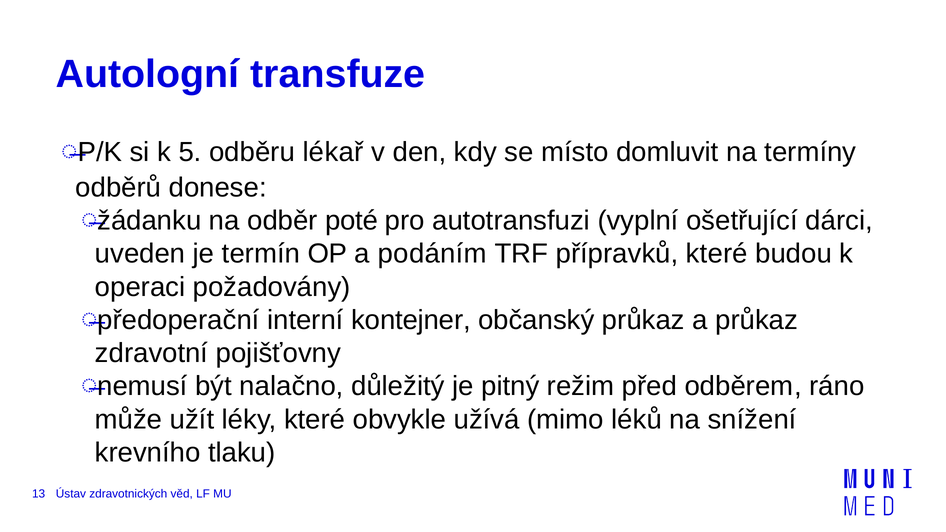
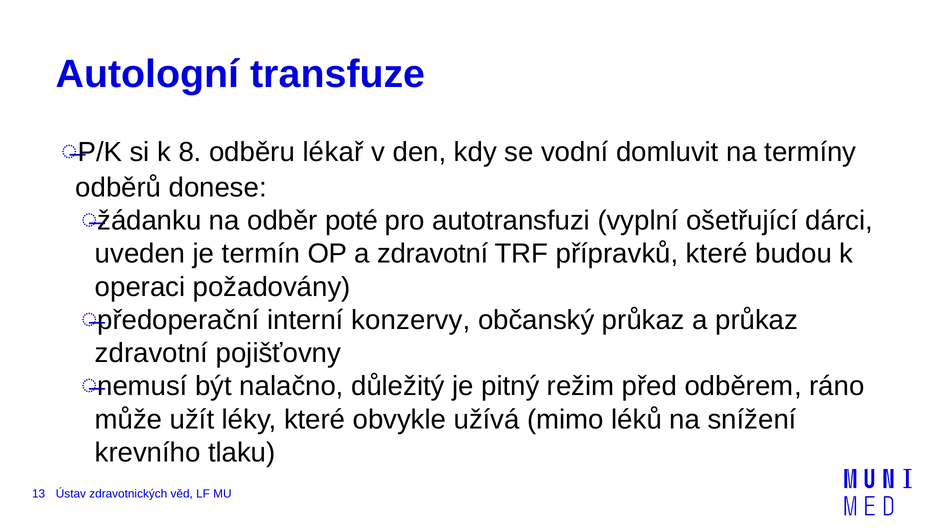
5: 5 -> 8
místo: místo -> vodní
a podáním: podáním -> zdravotní
kontejner: kontejner -> konzervy
